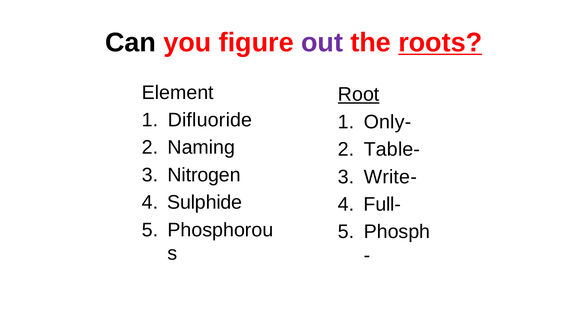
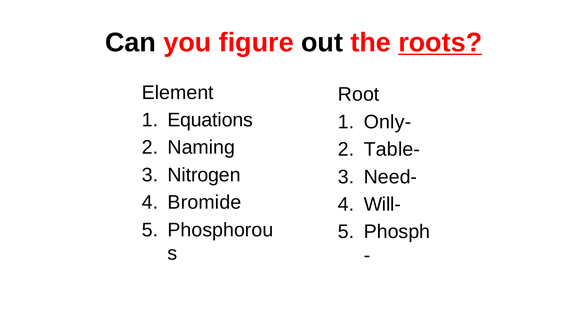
out colour: purple -> black
Root underline: present -> none
Difluoride: Difluoride -> Equations
Write-: Write- -> Need-
Sulphide: Sulphide -> Bromide
Full-: Full- -> Will-
